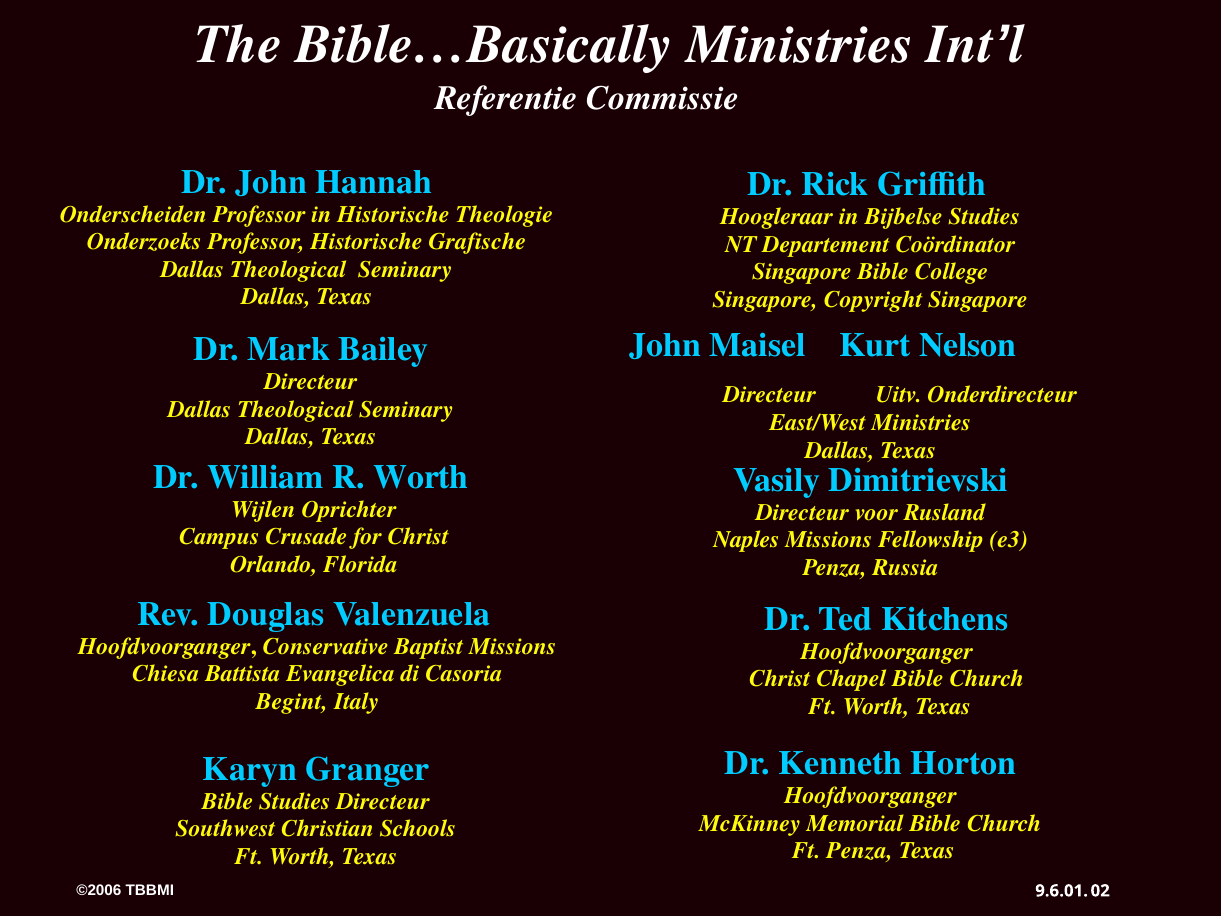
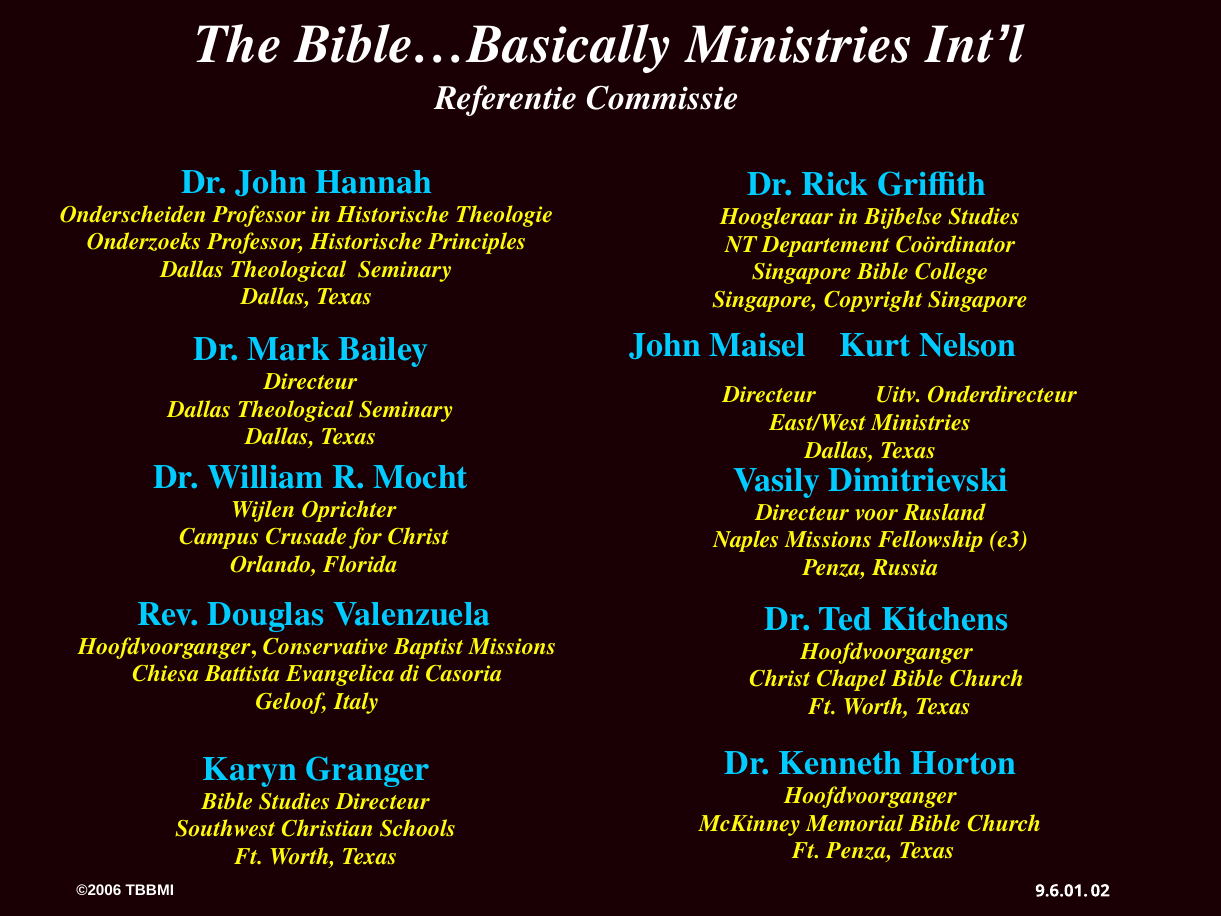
Grafische: Grafische -> Principles
R Worth: Worth -> Mocht
Begint: Begint -> Geloof
